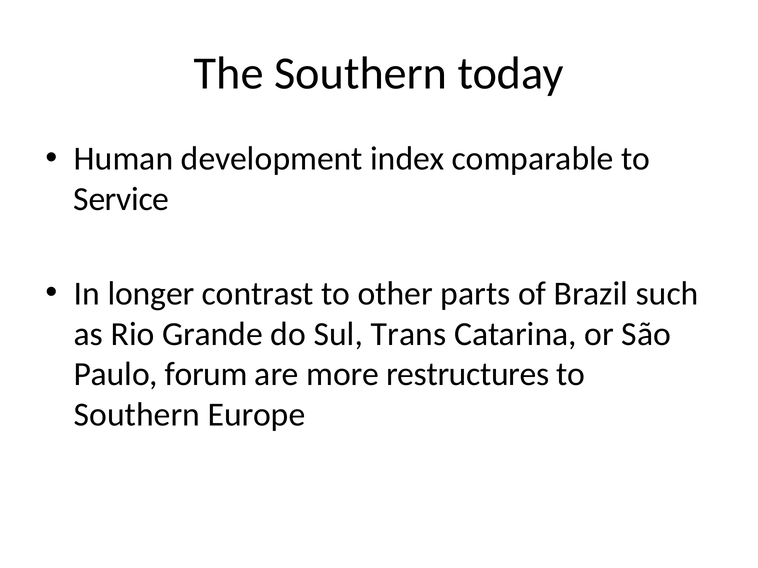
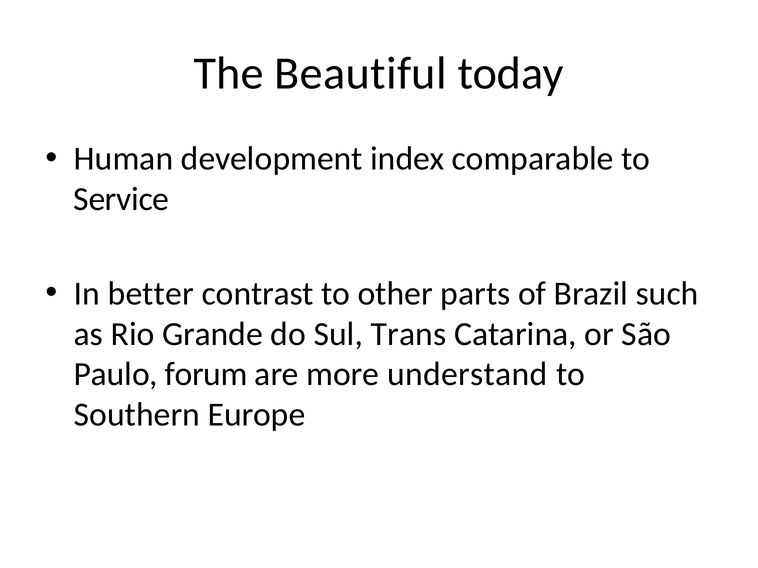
The Southern: Southern -> Beautiful
longer: longer -> better
restructures: restructures -> understand
